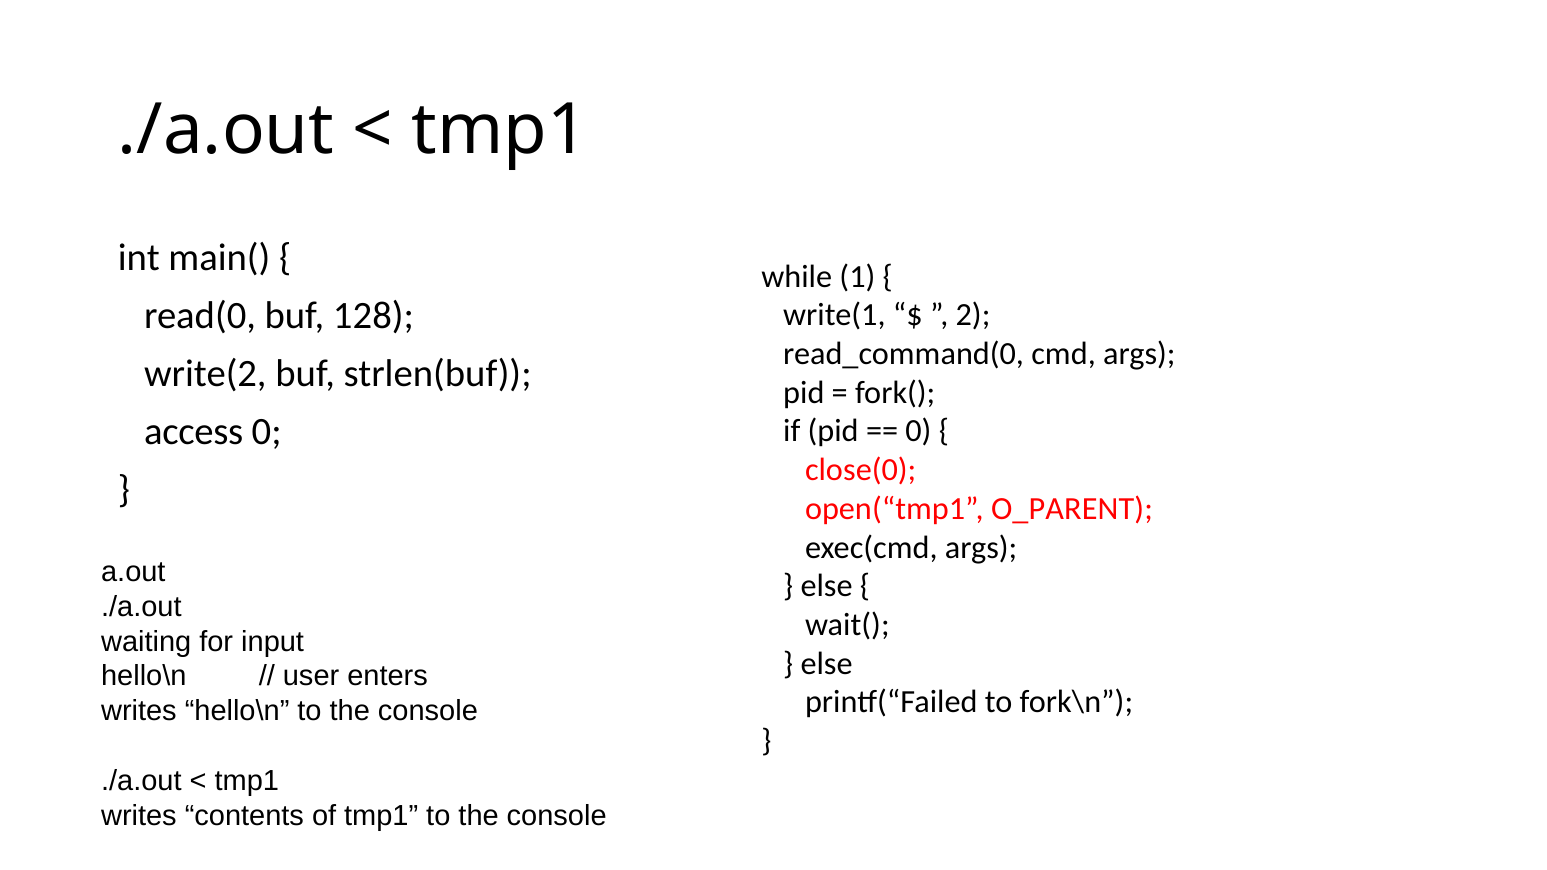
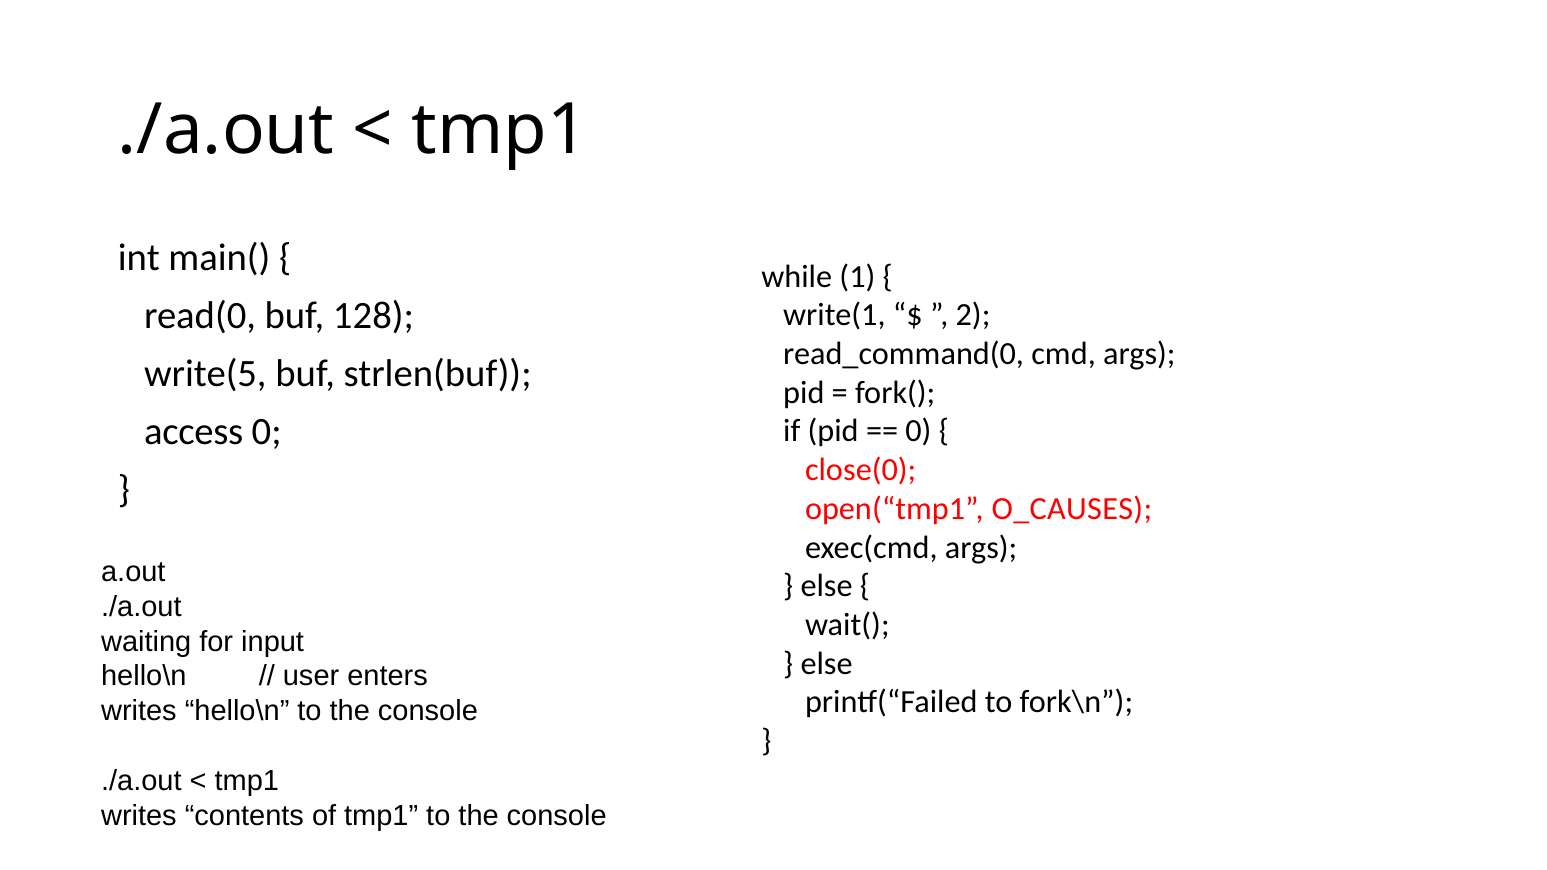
write(2: write(2 -> write(5
O_PARENT: O_PARENT -> O_CAUSES
